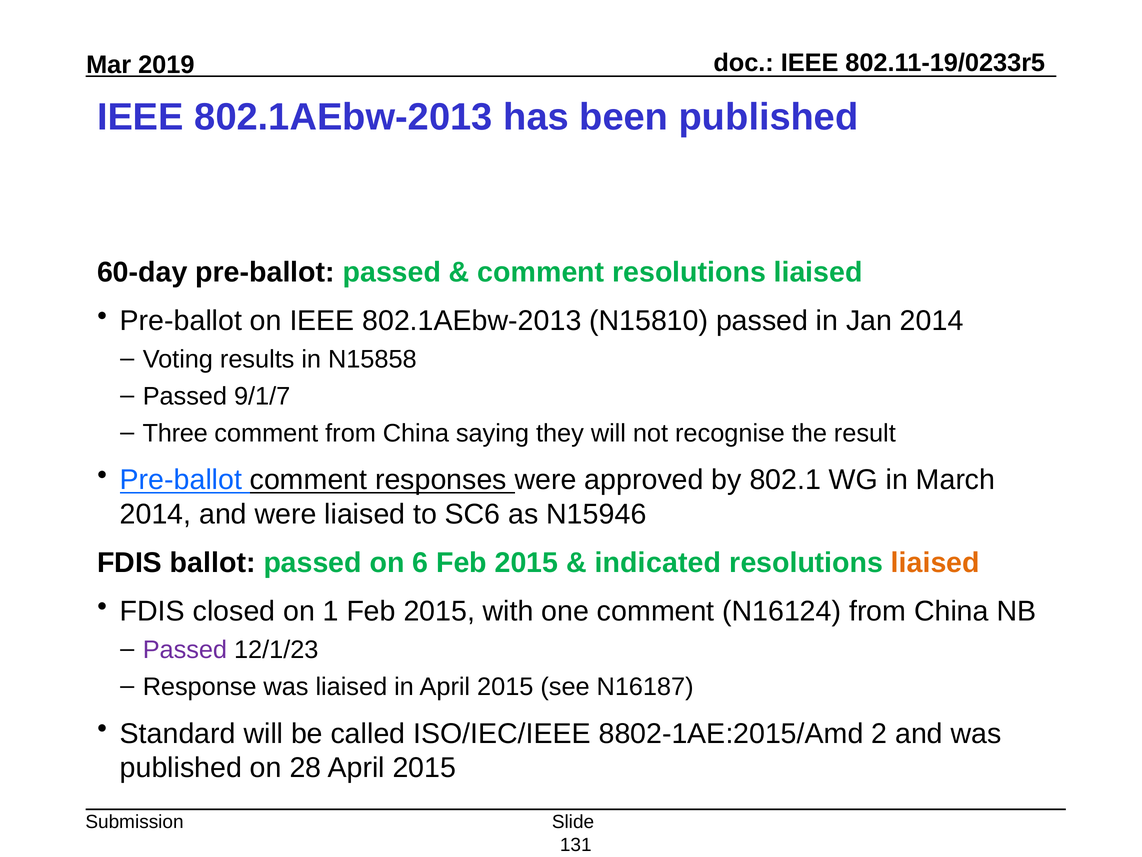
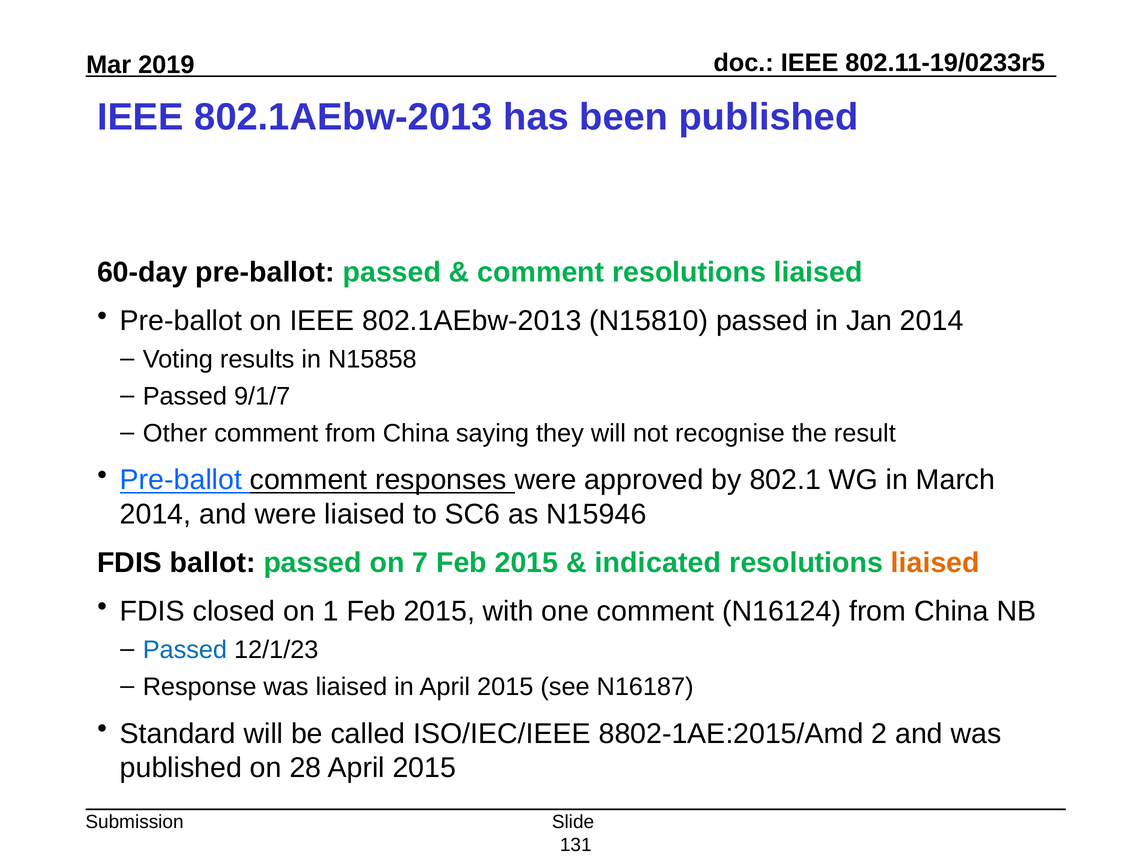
Three: Three -> Other
6: 6 -> 7
Passed at (185, 650) colour: purple -> blue
